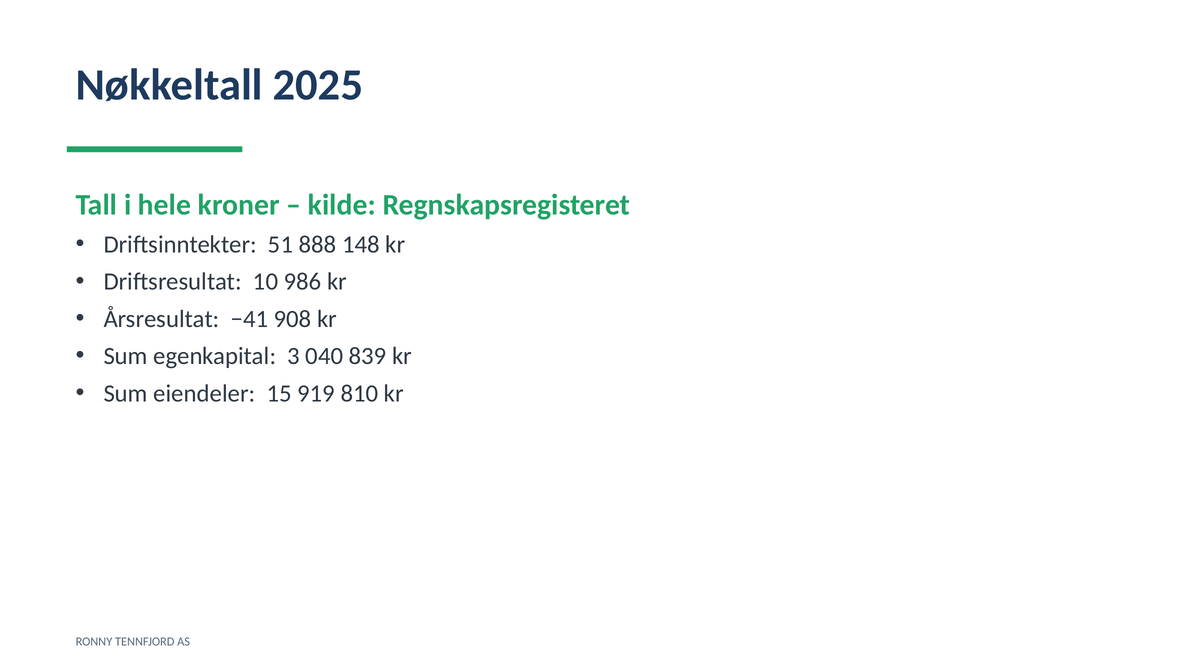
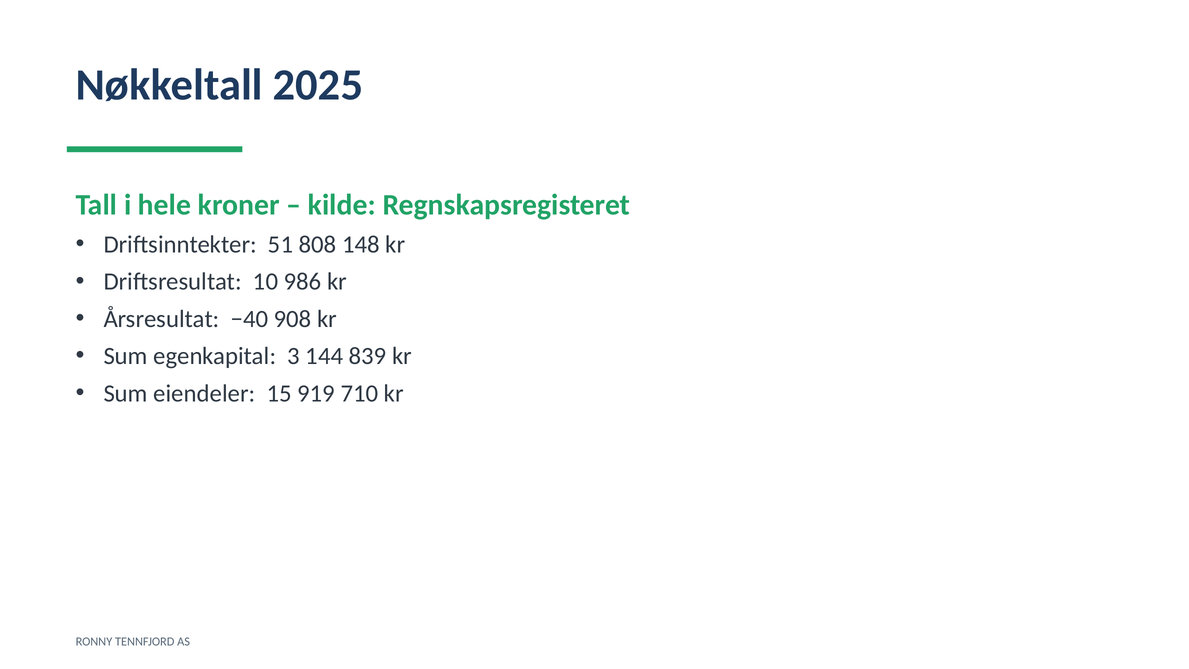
888: 888 -> 808
−41: −41 -> −40
040: 040 -> 144
810: 810 -> 710
